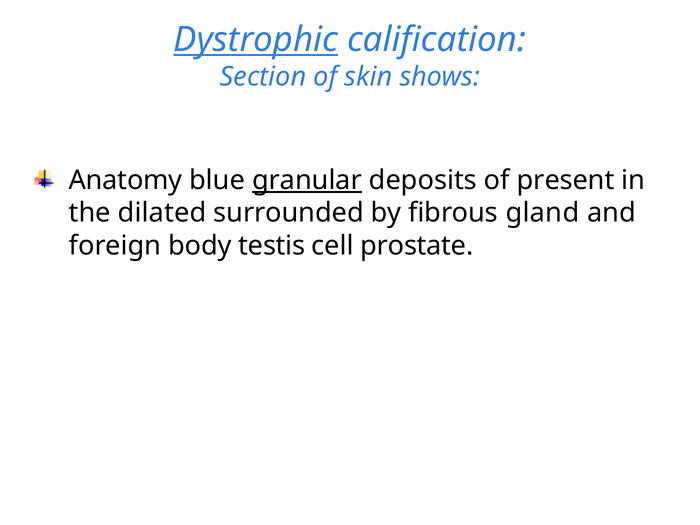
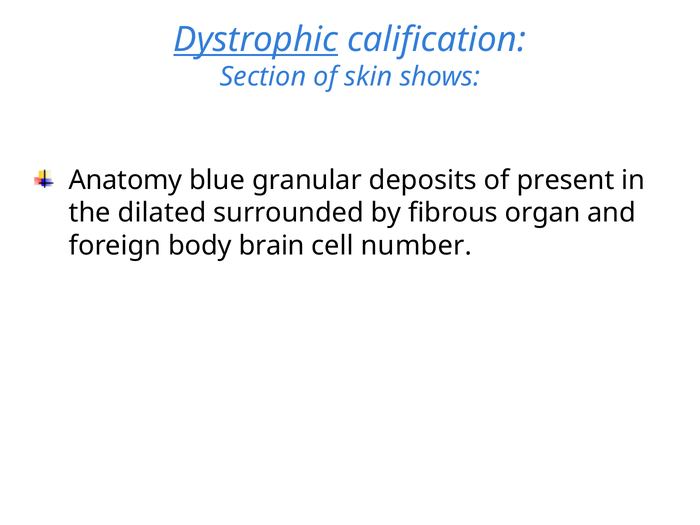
granular underline: present -> none
gland: gland -> organ
testis: testis -> brain
prostate: prostate -> number
